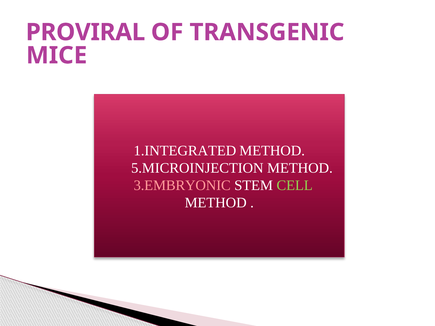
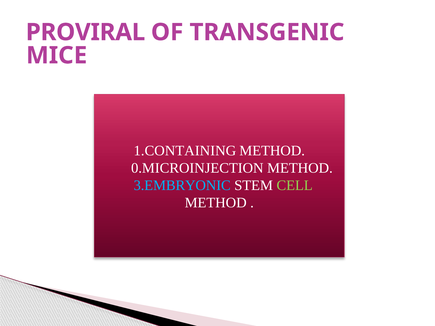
1.INTEGRATED: 1.INTEGRATED -> 1.CONTAINING
5.MICROINJECTION: 5.MICROINJECTION -> 0.MICROINJECTION
3.EMBRYONIC colour: pink -> light blue
